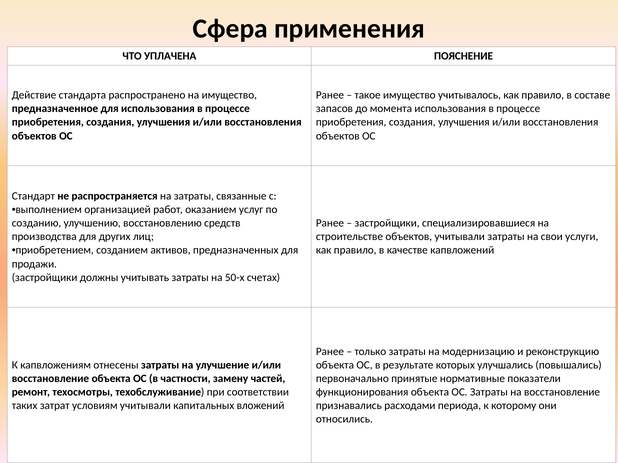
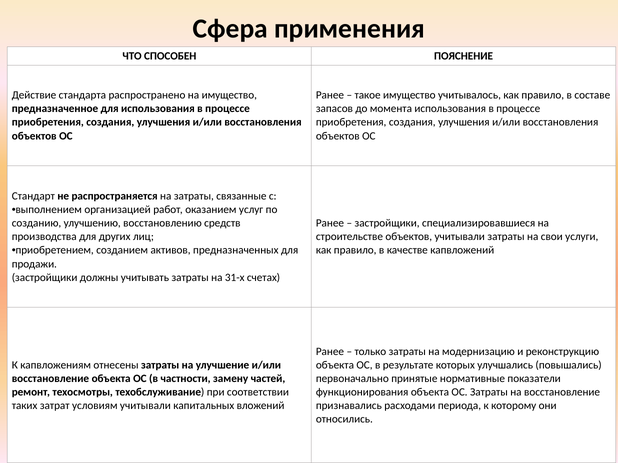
УПЛАЧЕНА: УПЛАЧЕНА -> СПОСОБЕН
50-х: 50-х -> 31-х
